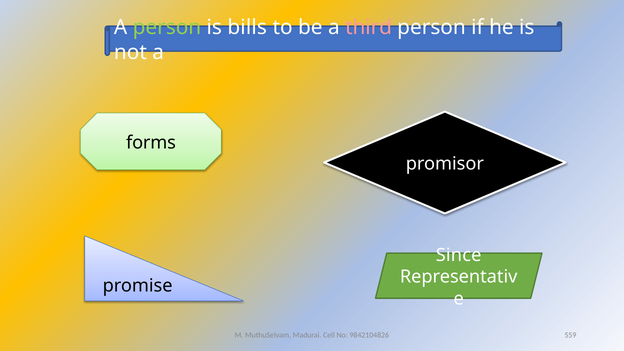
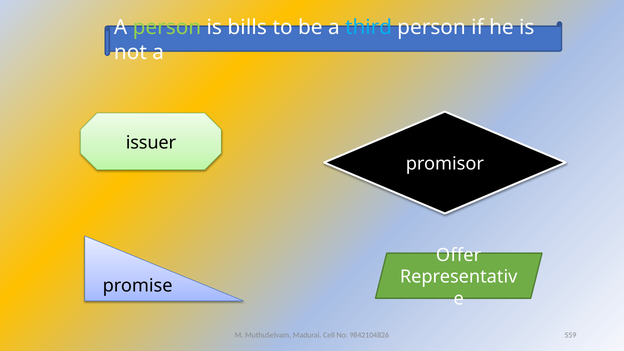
third colour: pink -> light blue
forms: forms -> issuer
Since: Since -> Offer
